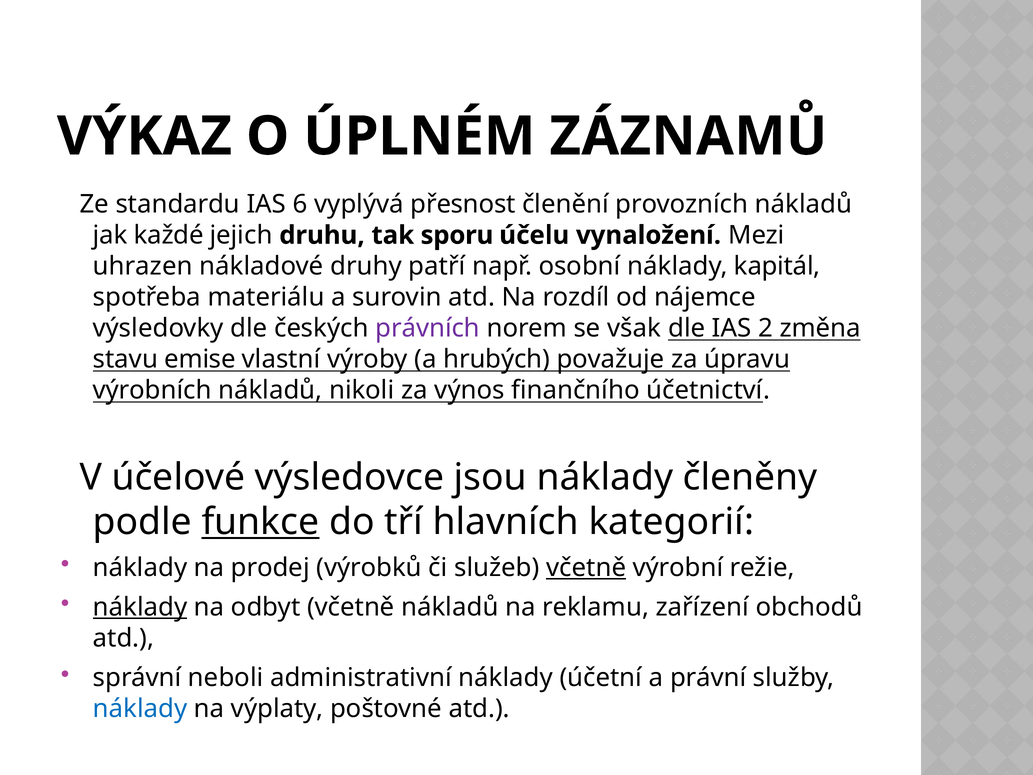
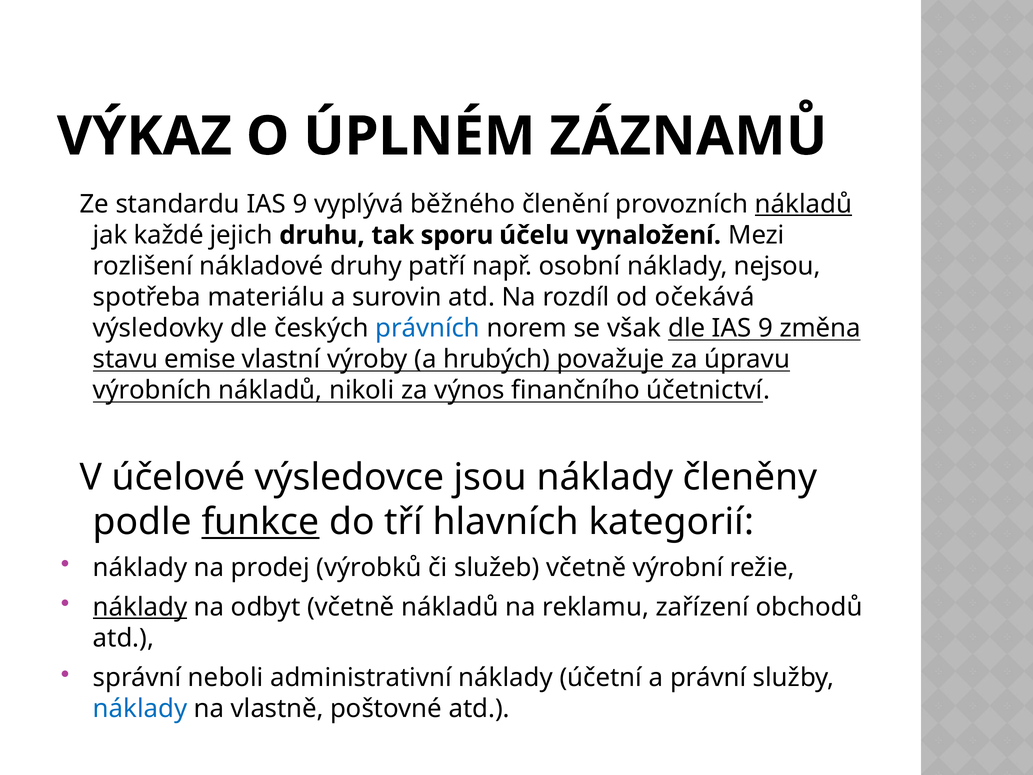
standardu IAS 6: 6 -> 9
přesnost: přesnost -> běžného
nákladů at (803, 204) underline: none -> present
uhrazen: uhrazen -> rozlišení
kapitál: kapitál -> nejsou
nájemce: nájemce -> očekává
právních colour: purple -> blue
dle IAS 2: 2 -> 9
včetně at (586, 567) underline: present -> none
výplaty: výplaty -> vlastně
